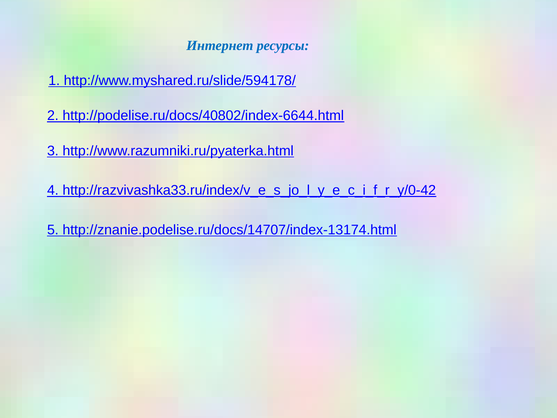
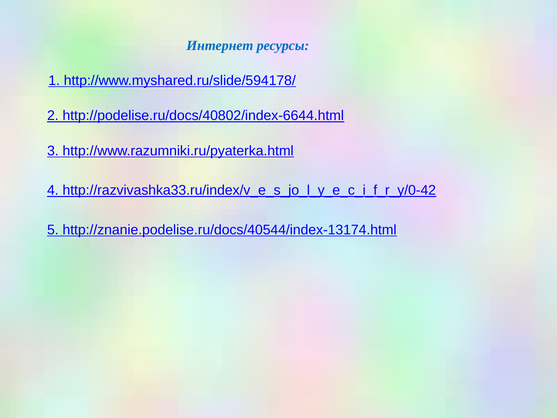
http://znanie.podelise.ru/docs/14707/index-13174.html: http://znanie.podelise.ru/docs/14707/index-13174.html -> http://znanie.podelise.ru/docs/40544/index-13174.html
